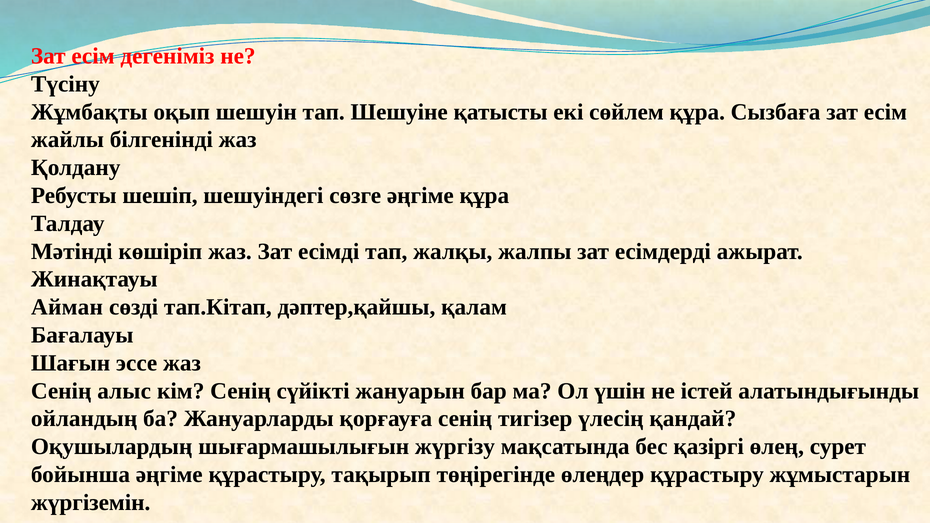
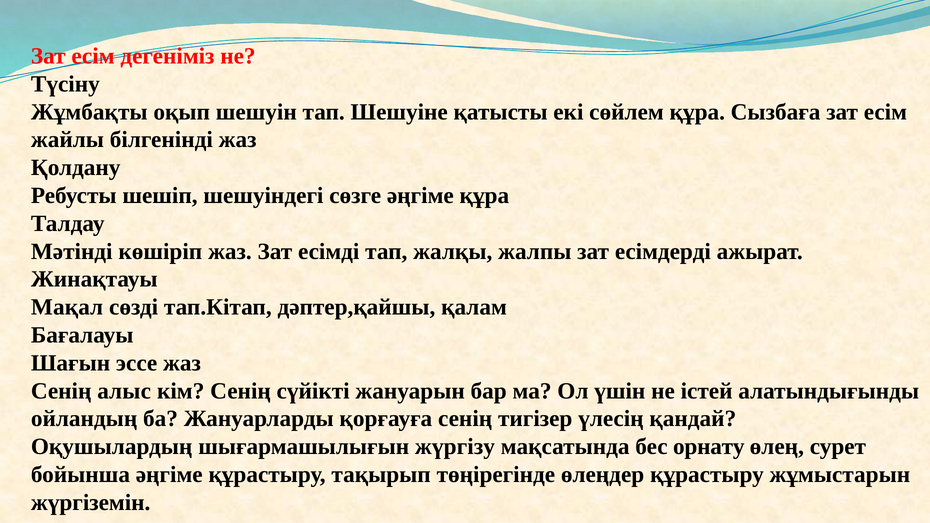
Айман: Айман -> Мақал
қазіргі: қазіргі -> орнату
